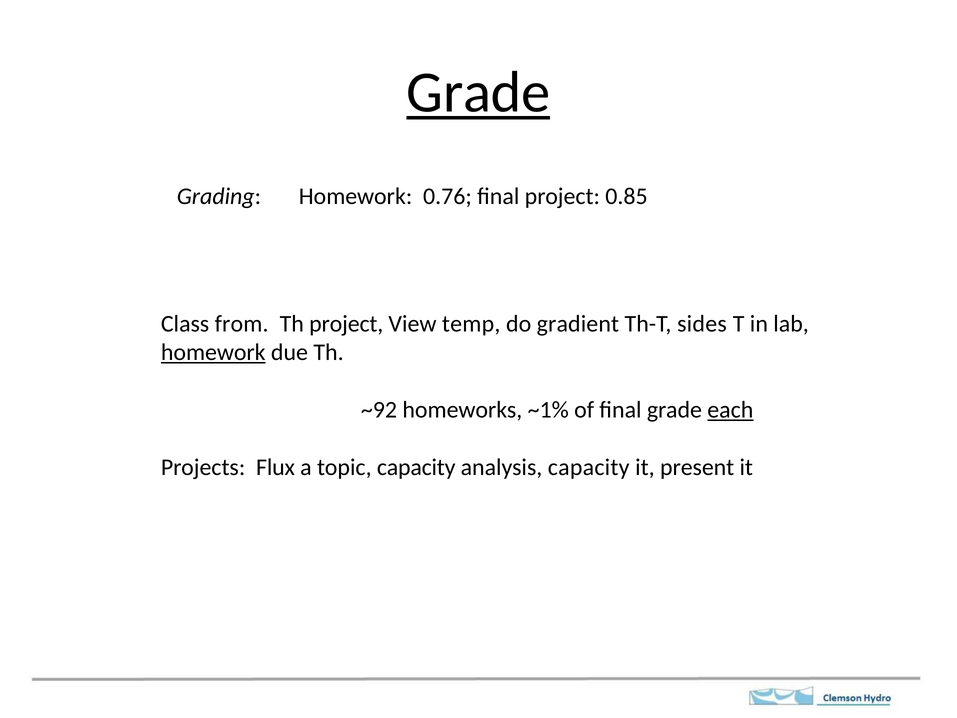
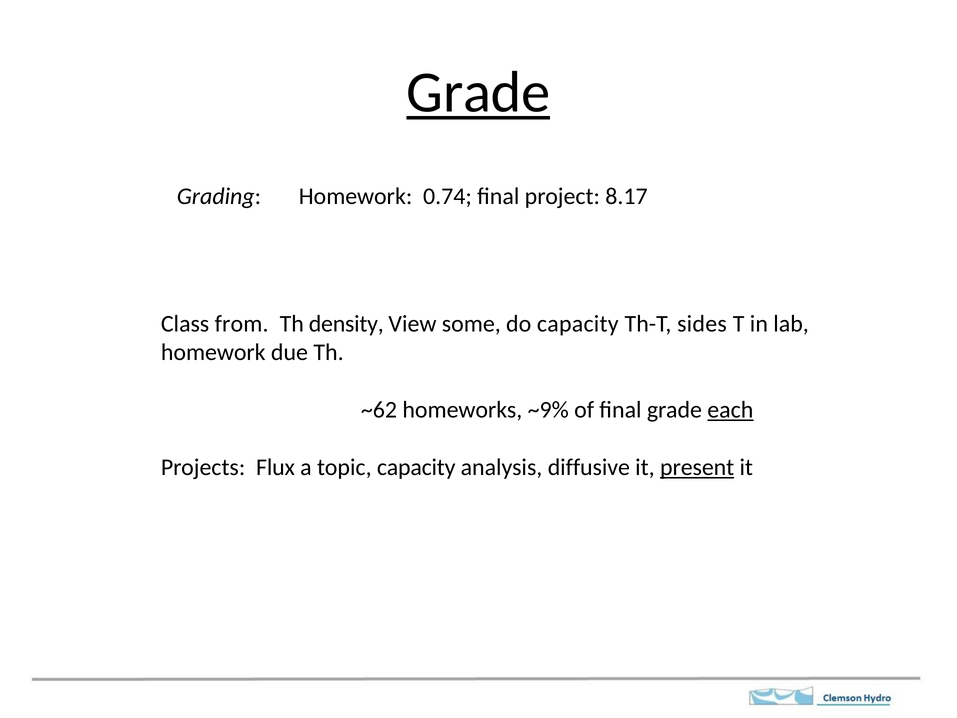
0.76: 0.76 -> 0.74
0.85: 0.85 -> 8.17
Th project: project -> density
temp: temp -> some
do gradient: gradient -> capacity
homework at (213, 352) underline: present -> none
~92: ~92 -> ~62
~1%: ~1% -> ~9%
analysis capacity: capacity -> diffusive
present underline: none -> present
